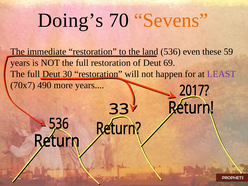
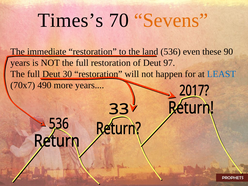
Doing’s: Doing’s -> Times’s
59: 59 -> 90
69: 69 -> 97
LEAST colour: purple -> blue
